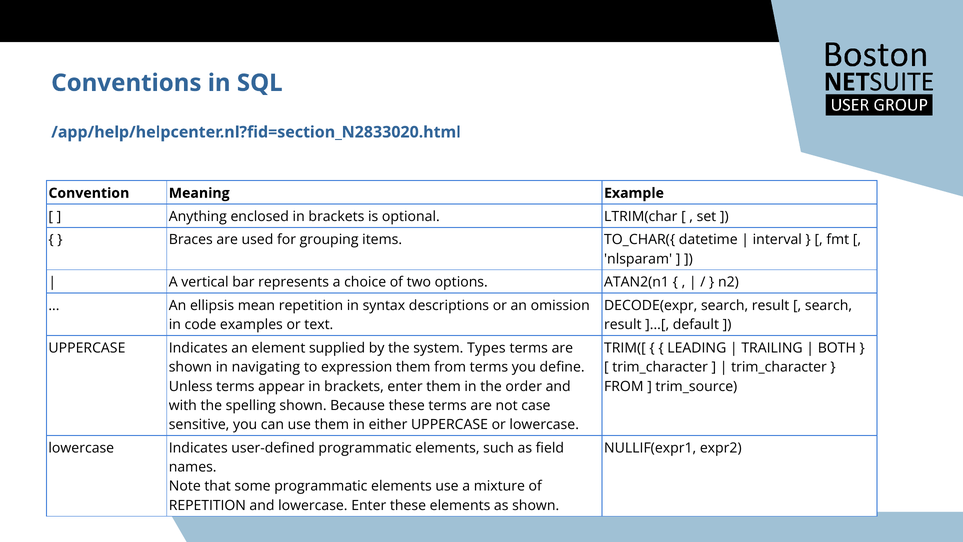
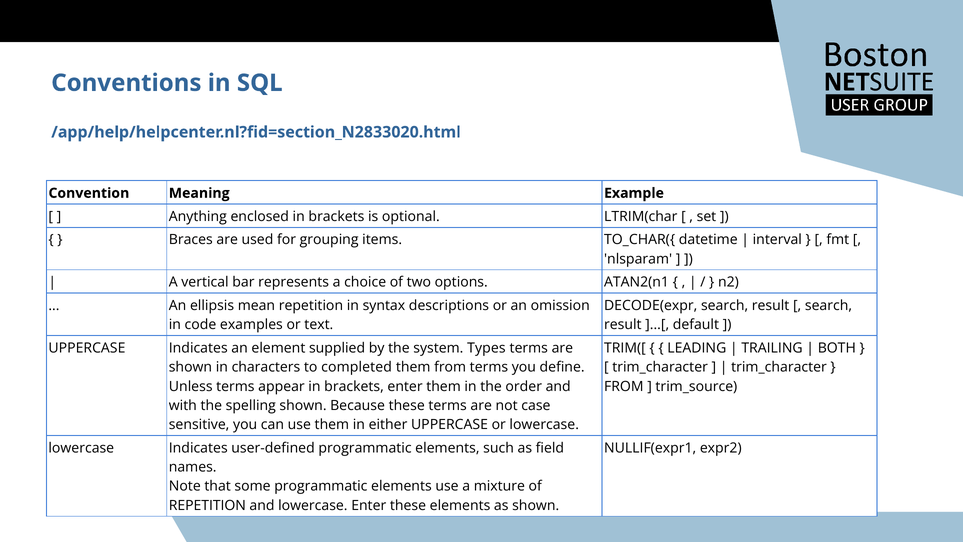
navigating: navigating -> characters
expression: expression -> completed
